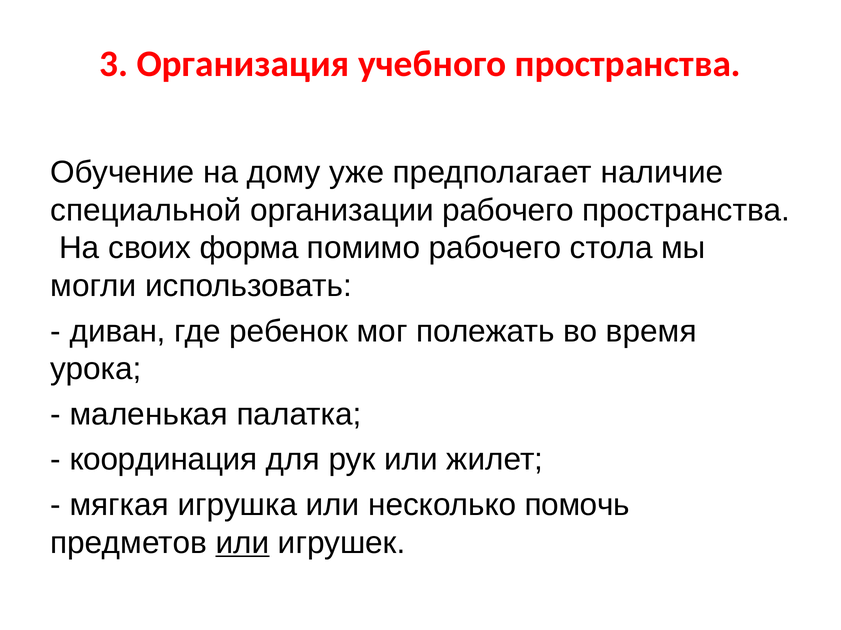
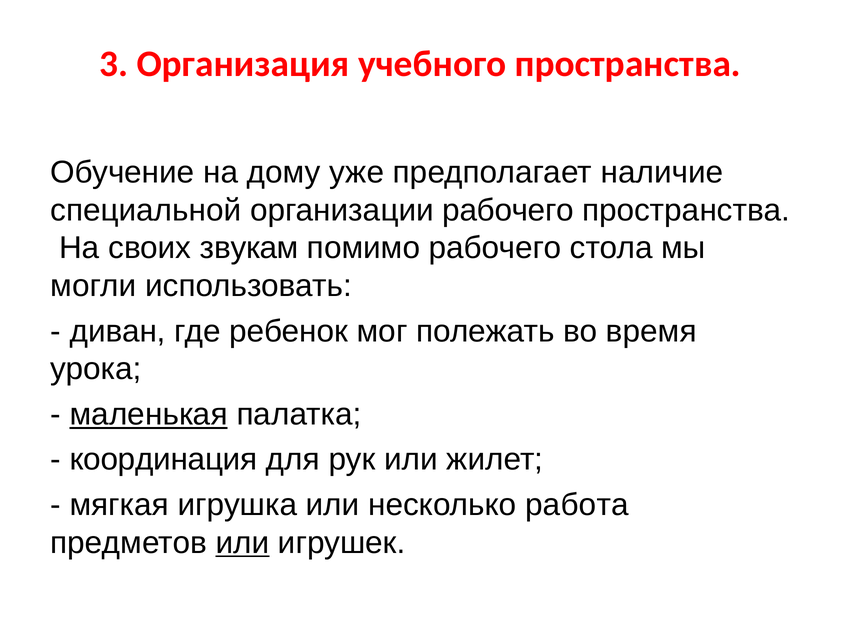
форма: форма -> звукам
маленькая underline: none -> present
помочь: помочь -> работа
